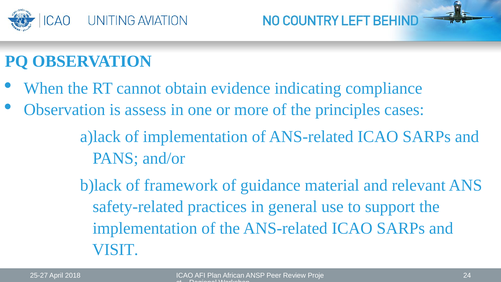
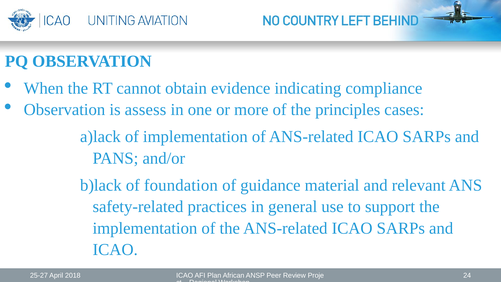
framework: framework -> foundation
VISIT at (115, 249): VISIT -> ICAO
